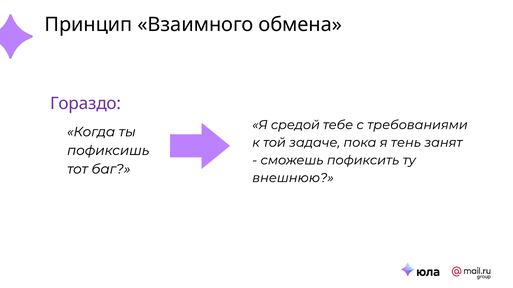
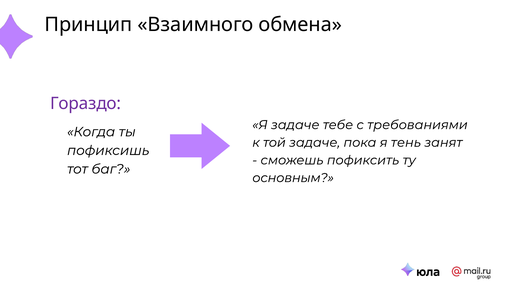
Я средой: средой -> задаче
внешнюю: внешнюю -> основным
